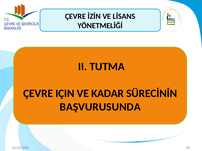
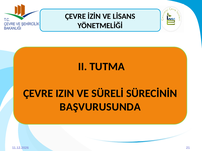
IÇIN: IÇIN -> IZIN
KADAR: KADAR -> SÜRELİ
